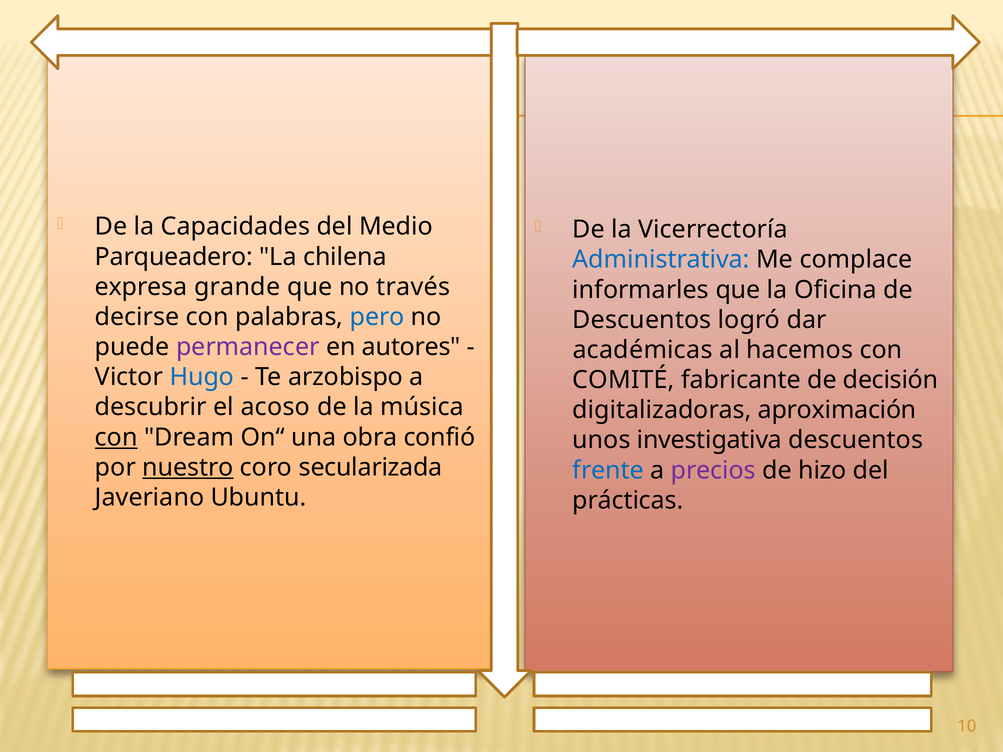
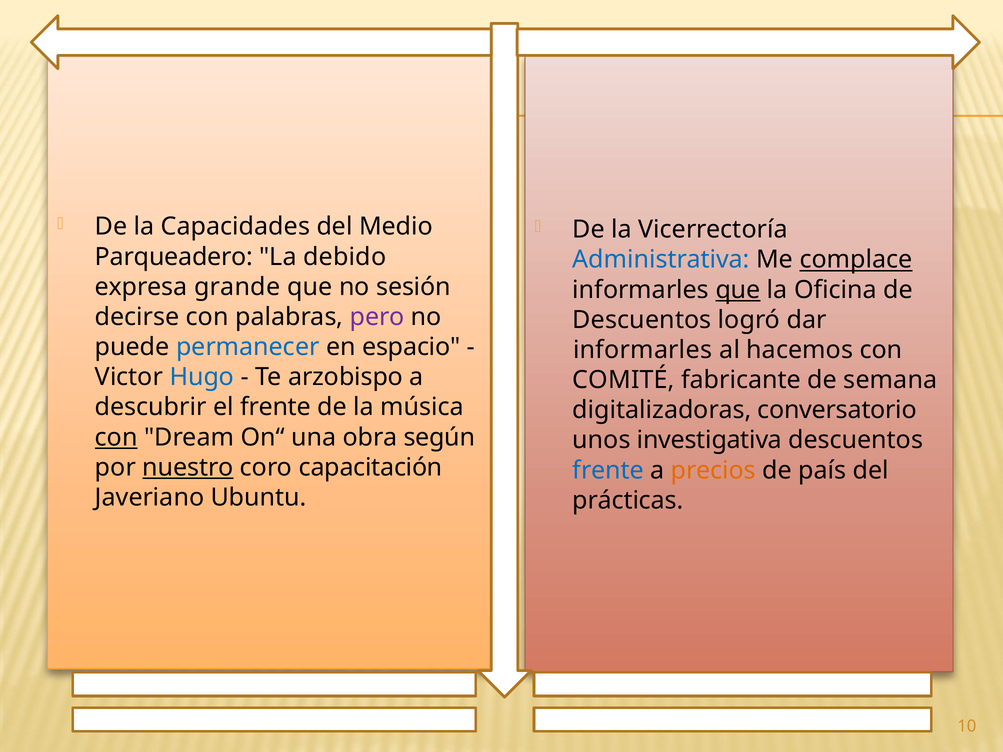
chilena: chilena -> debido
complace underline: none -> present
través: través -> sesión
que at (738, 290) underline: none -> present
pero colour: blue -> purple
permanecer colour: purple -> blue
autores: autores -> espacio
académicas at (643, 350): académicas -> informarles
decisión: decisión -> semana
el acoso: acoso -> frente
aproximación: aproximación -> conversatorio
confió: confió -> según
secularizada: secularizada -> capacitación
precios colour: purple -> orange
hizo: hizo -> país
